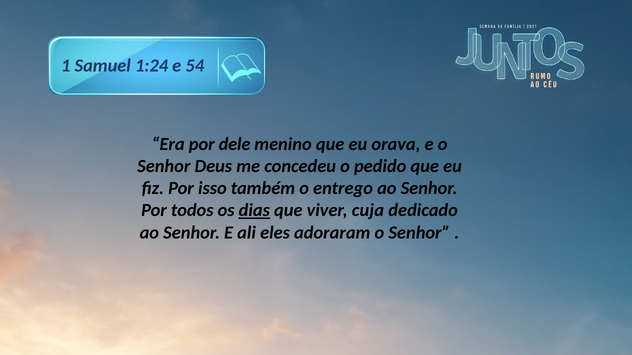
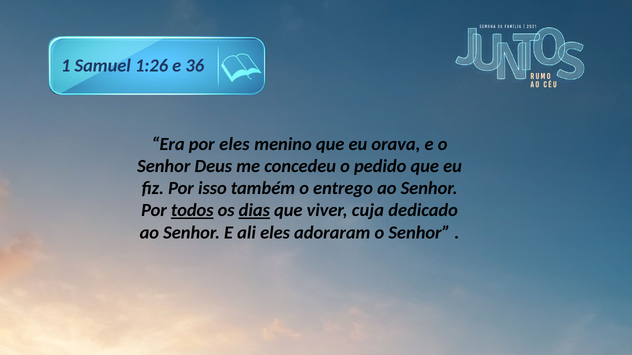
1:24: 1:24 -> 1:26
54: 54 -> 36
por dele: dele -> eles
todos underline: none -> present
